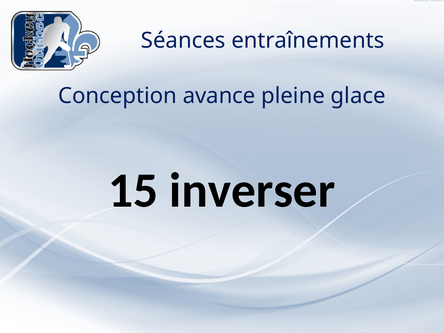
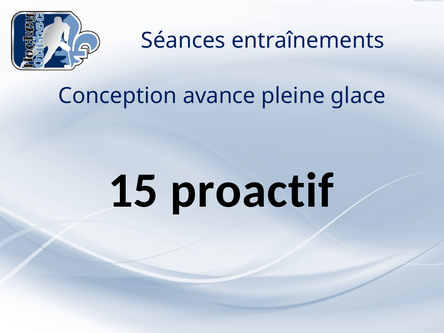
inverser: inverser -> proactif
